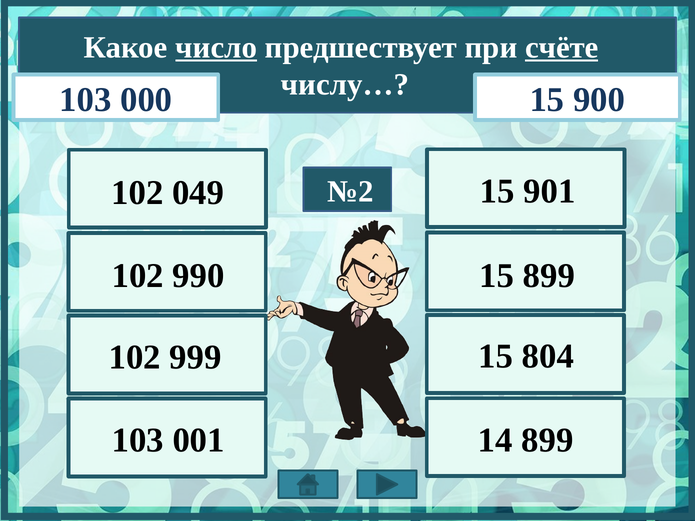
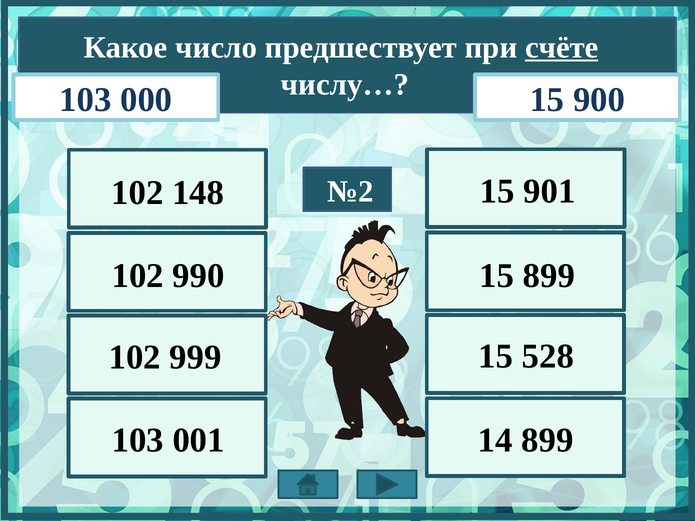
число underline: present -> none
049: 049 -> 148
804: 804 -> 528
